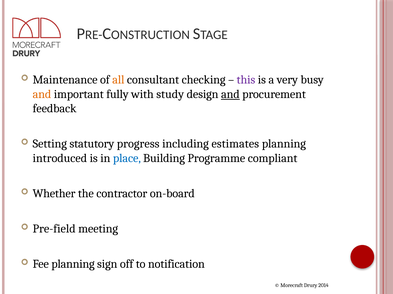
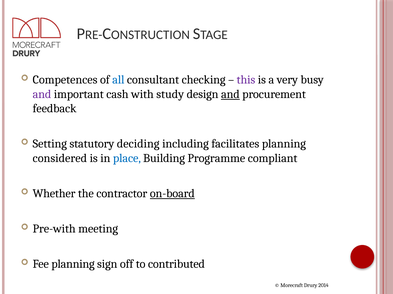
Maintenance: Maintenance -> Competences
all colour: orange -> blue
and at (42, 94) colour: orange -> purple
fully: fully -> cash
progress: progress -> deciding
estimates: estimates -> facilitates
introduced: introduced -> considered
on-board underline: none -> present
Pre-field: Pre-field -> Pre-with
notification: notification -> contributed
